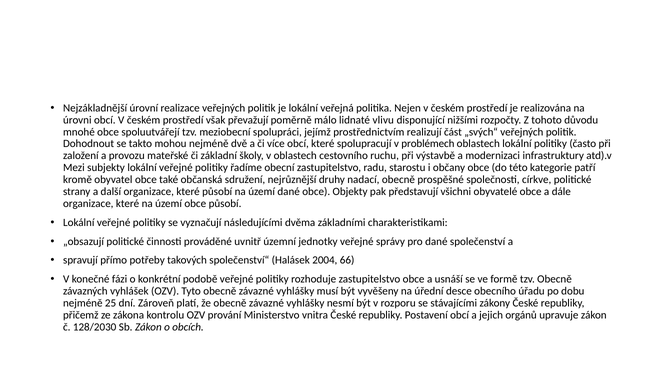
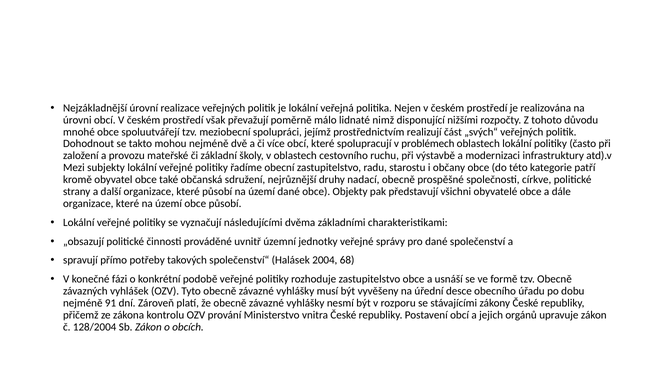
vlivu: vlivu -> nimž
66: 66 -> 68
25: 25 -> 91
128/2030: 128/2030 -> 128/2004
